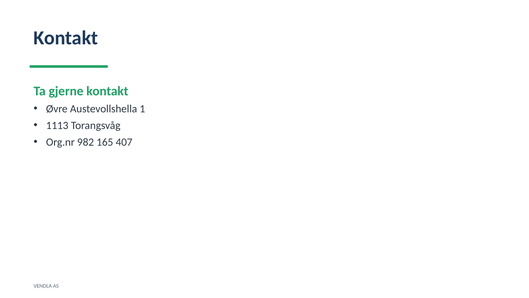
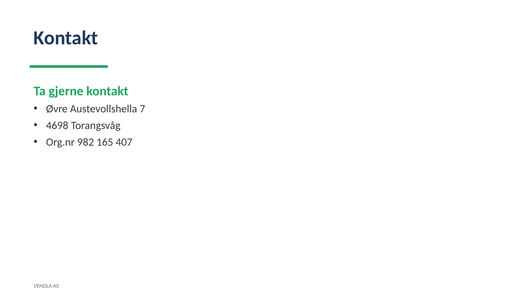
1: 1 -> 7
1113: 1113 -> 4698
